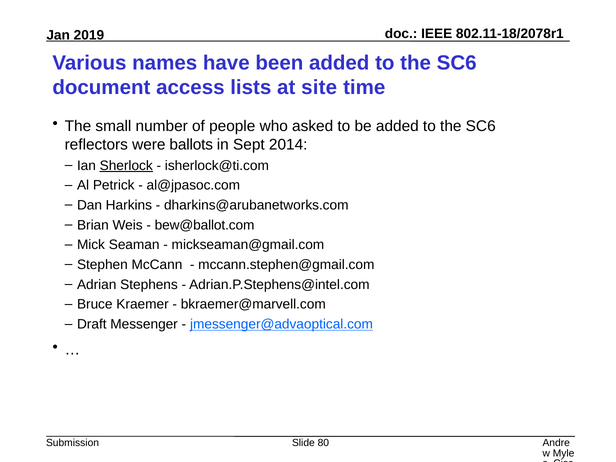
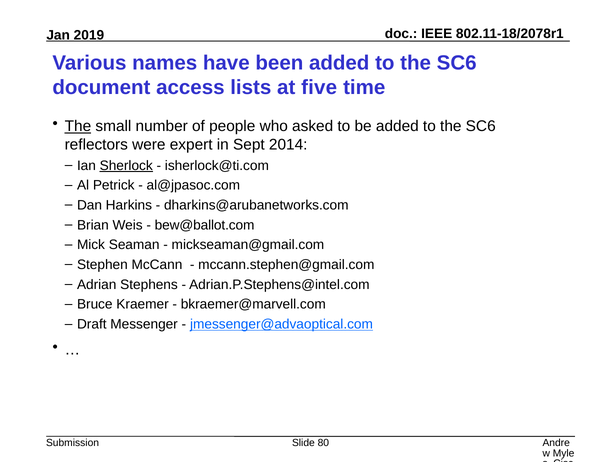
site: site -> five
The at (78, 126) underline: none -> present
ballots: ballots -> expert
